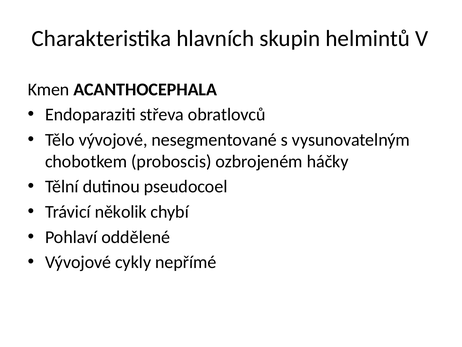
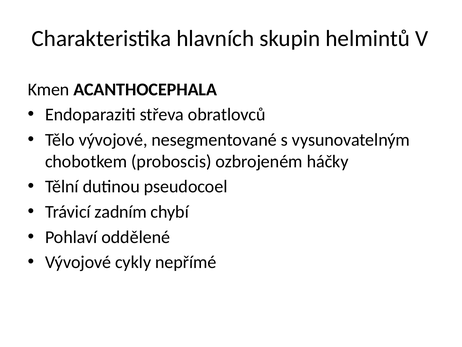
několik: několik -> zadním
